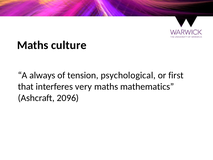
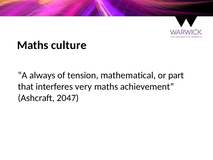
psychological: psychological -> mathematical
first: first -> part
mathematics: mathematics -> achievement
2096: 2096 -> 2047
